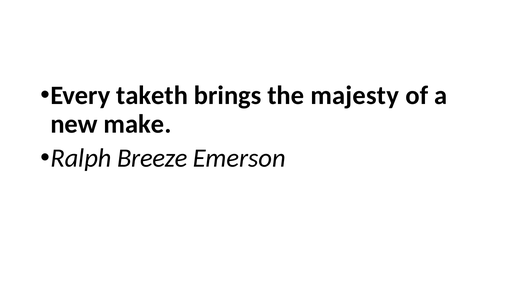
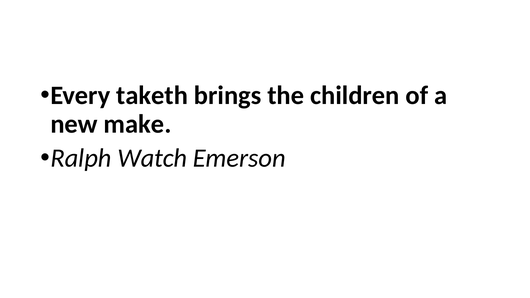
majesty: majesty -> children
Breeze: Breeze -> Watch
